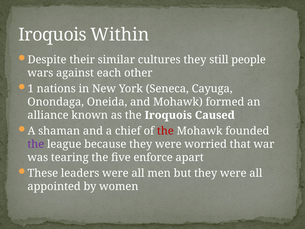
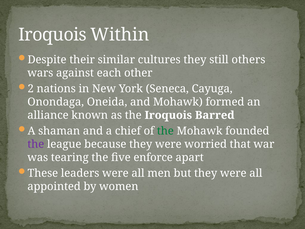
people: people -> others
1: 1 -> 2
Caused: Caused -> Barred
the at (165, 131) colour: red -> green
